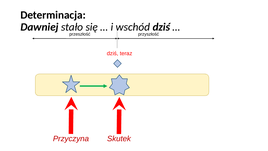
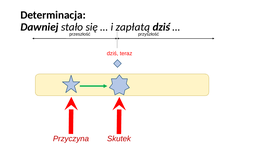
wschód: wschód -> zapłatą
